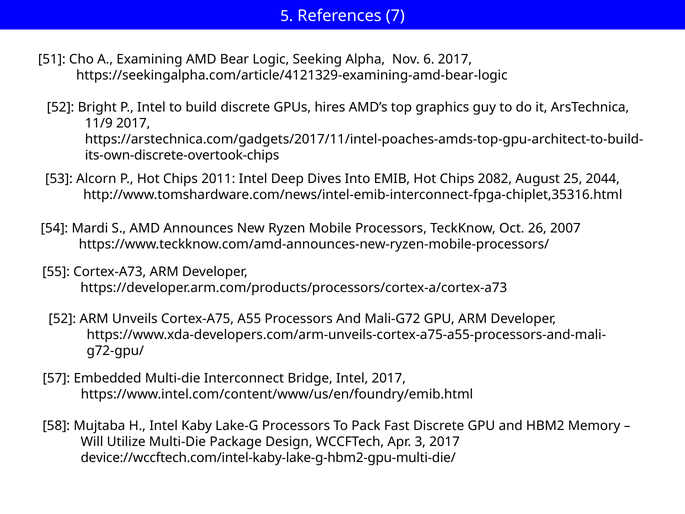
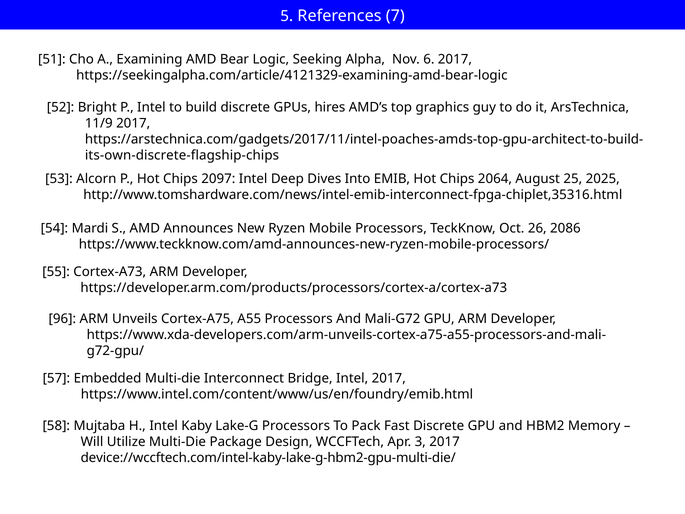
its-own-discrete-overtook-chips: its-own-discrete-overtook-chips -> its-own-discrete-flagship-chips
2011: 2011 -> 2097
2082: 2082 -> 2064
2044: 2044 -> 2025
2007: 2007 -> 2086
52 at (62, 319): 52 -> 96
